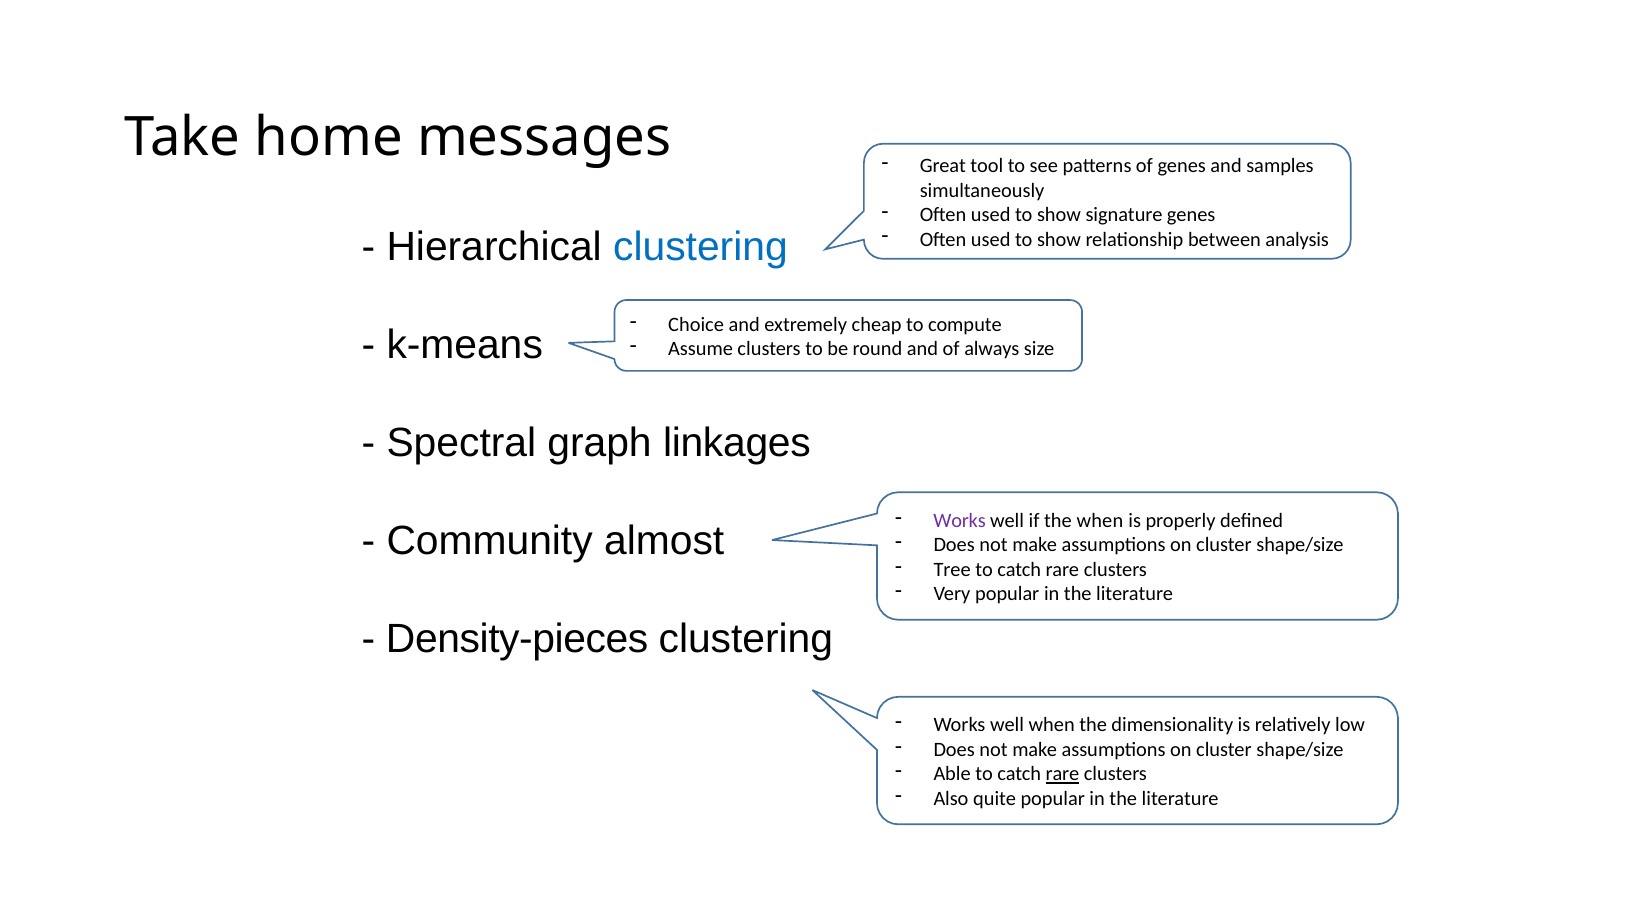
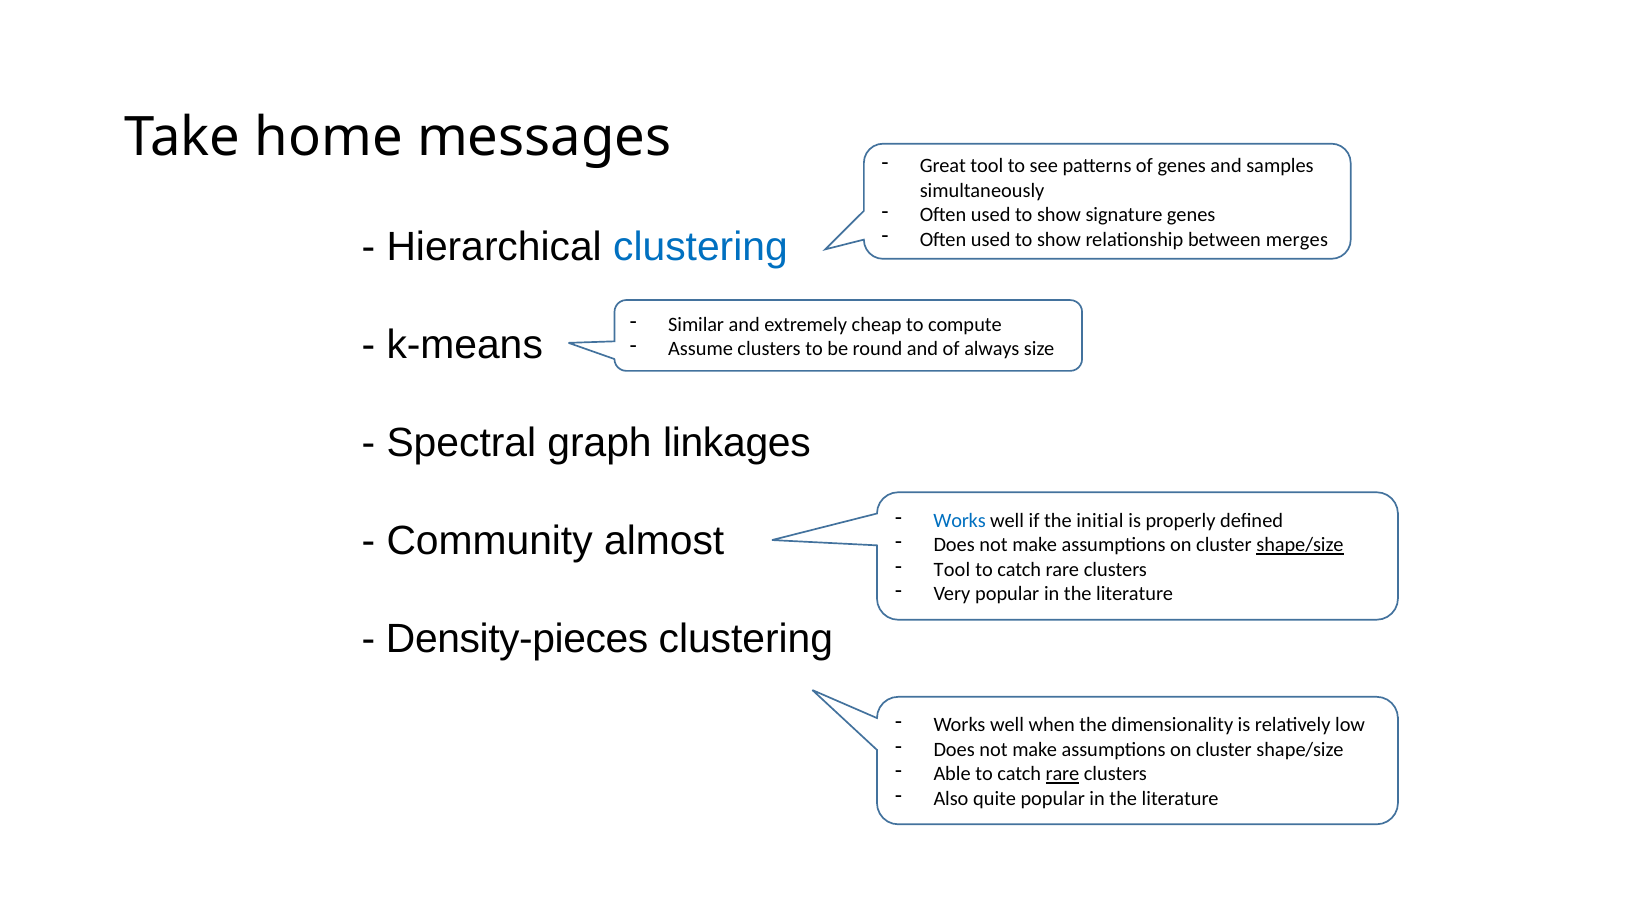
analysis: analysis -> merges
Choice: Choice -> Similar
Works at (960, 521) colour: purple -> blue
the when: when -> initial
shape/size at (1300, 545) underline: none -> present
Tree at (952, 570): Tree -> Tool
